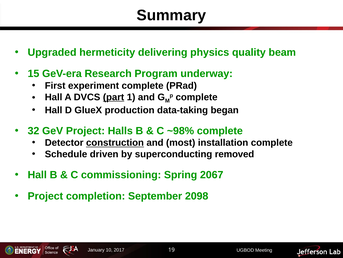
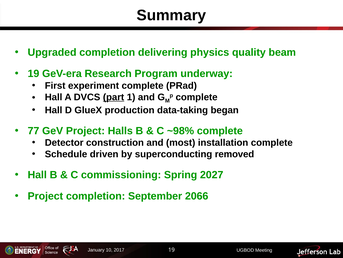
Upgraded hermeticity: hermeticity -> completion
15 at (33, 73): 15 -> 19
32: 32 -> 77
construction underline: present -> none
2067: 2067 -> 2027
2098: 2098 -> 2066
